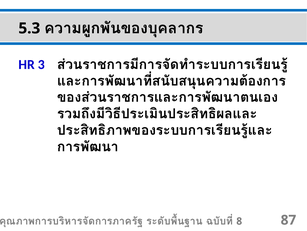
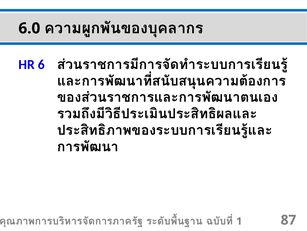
5.3: 5.3 -> 6.0
3: 3 -> 6
8: 8 -> 1
